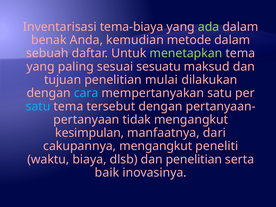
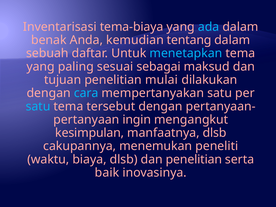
ada colour: light green -> light blue
metode: metode -> tentang
menetapkan colour: light green -> light blue
sesuatu: sesuatu -> sebagai
tidak: tidak -> ingin
manfaatnya dari: dari -> dlsb
cakupannya mengangkut: mengangkut -> menemukan
